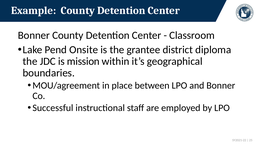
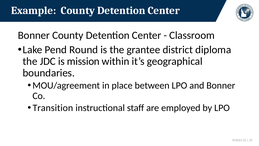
Onsite: Onsite -> Round
Successful: Successful -> Transition
